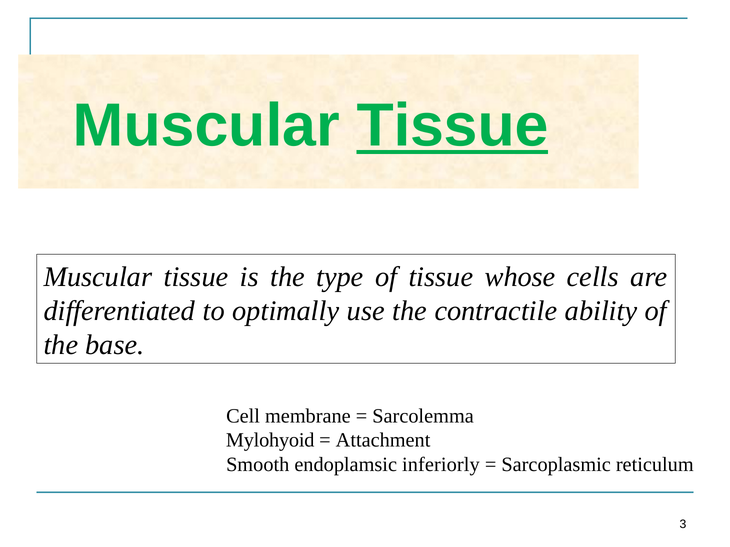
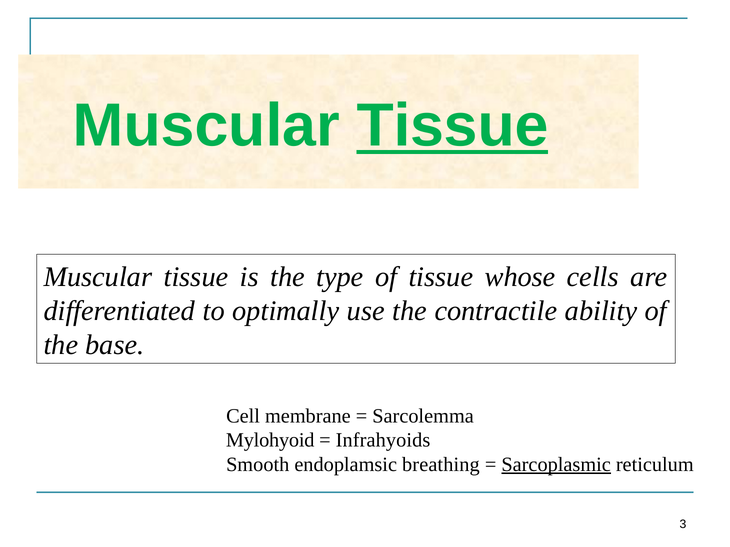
Attachment: Attachment -> Infrahyoids
inferiorly: inferiorly -> breathing
Sarcoplasmic underline: none -> present
